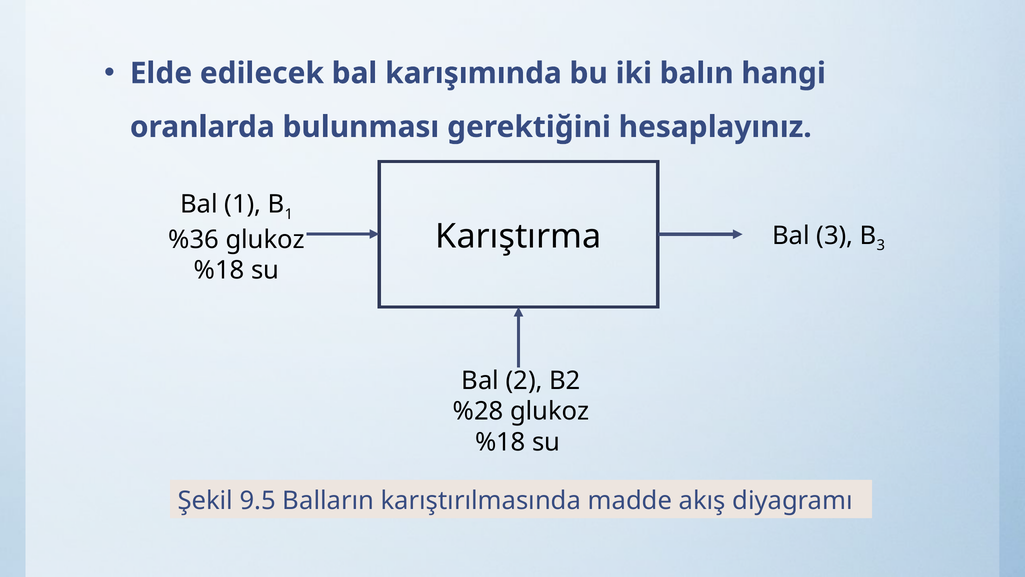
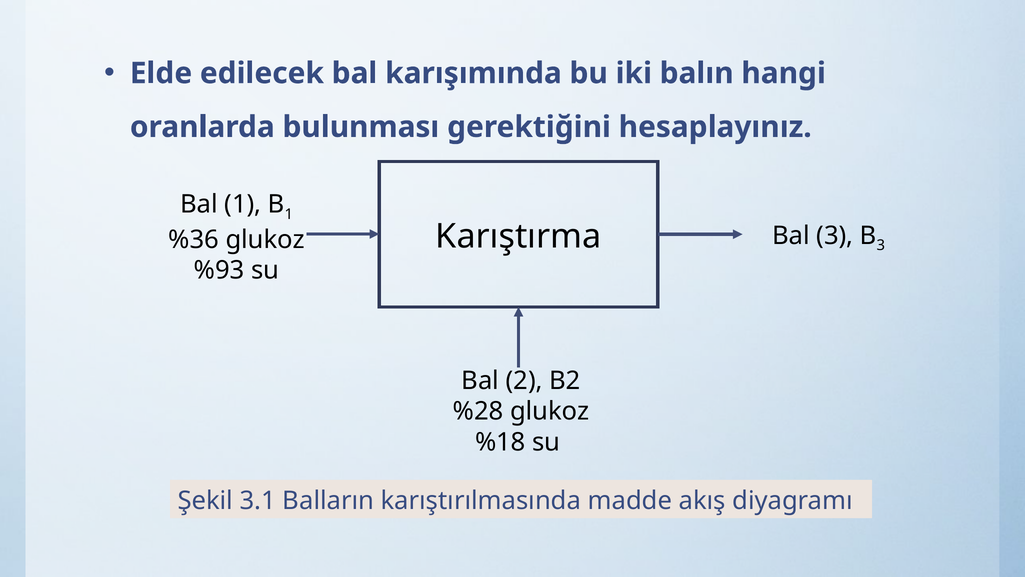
%18 at (219, 270): %18 -> %93
9.5: 9.5 -> 3.1
